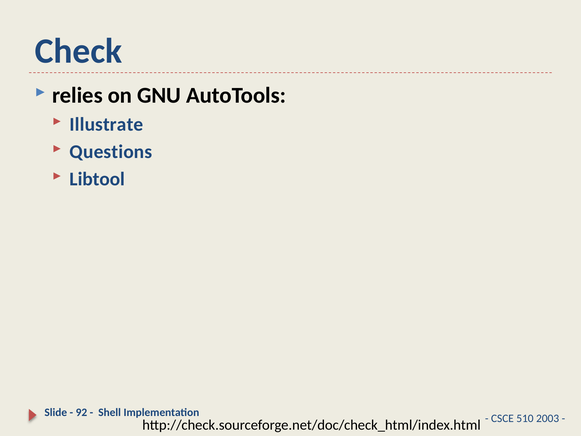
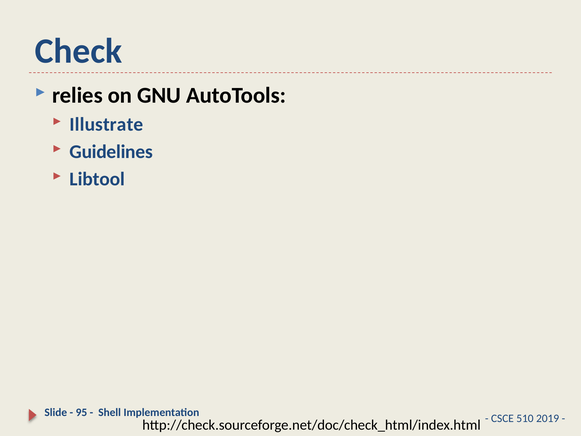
Questions: Questions -> Guidelines
92: 92 -> 95
2003: 2003 -> 2019
